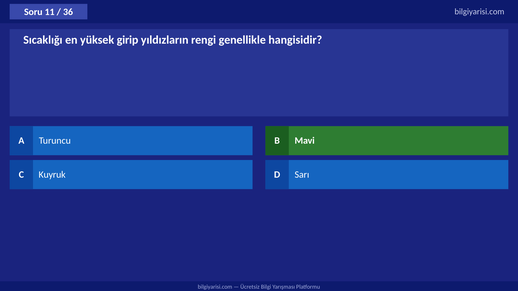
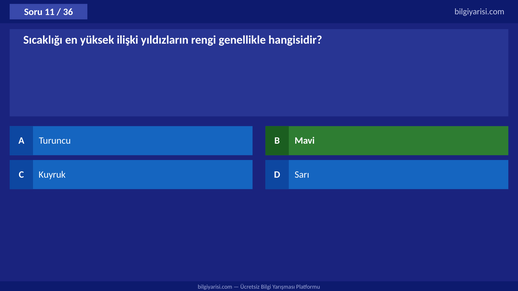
girip: girip -> ilişki
